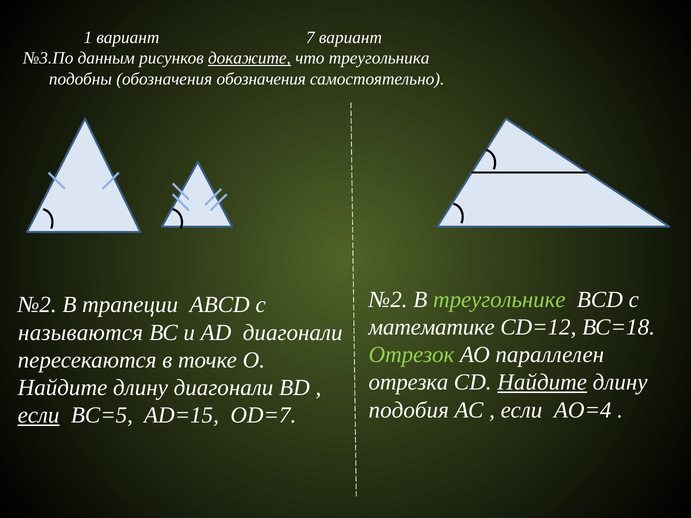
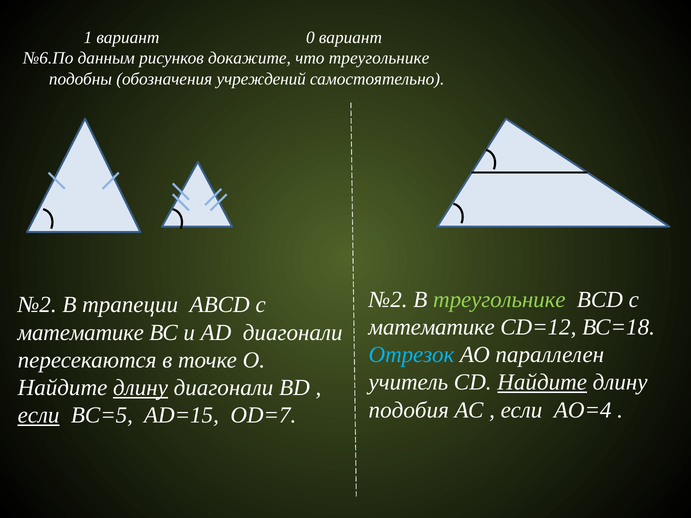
7: 7 -> 0
№3.По: №3.По -> №6.По
докажите underline: present -> none
что треугольника: треугольника -> треугольнике
обозначения обозначения: обозначения -> учреждений
называются at (81, 333): называются -> математике
Отрезок colour: light green -> light blue
отрезка: отрезка -> учитель
длину at (141, 388) underline: none -> present
